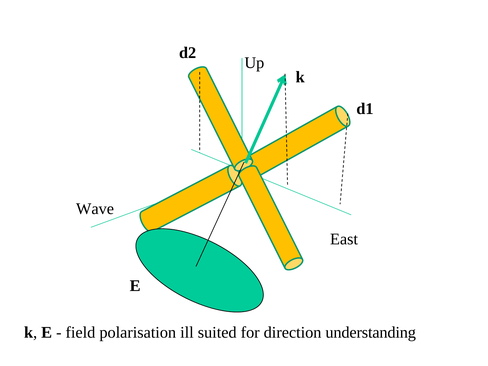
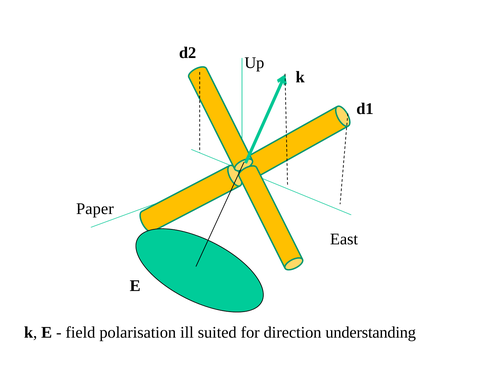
Wave: Wave -> Paper
